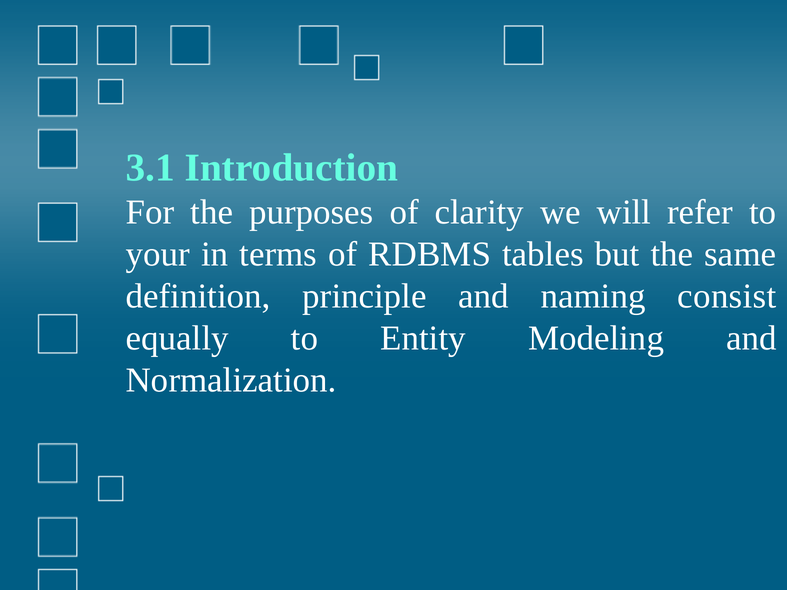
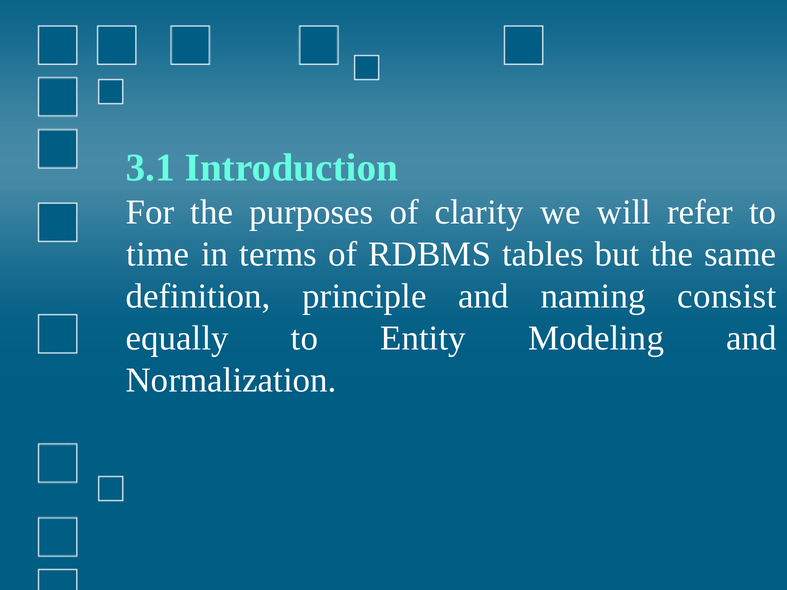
your: your -> time
